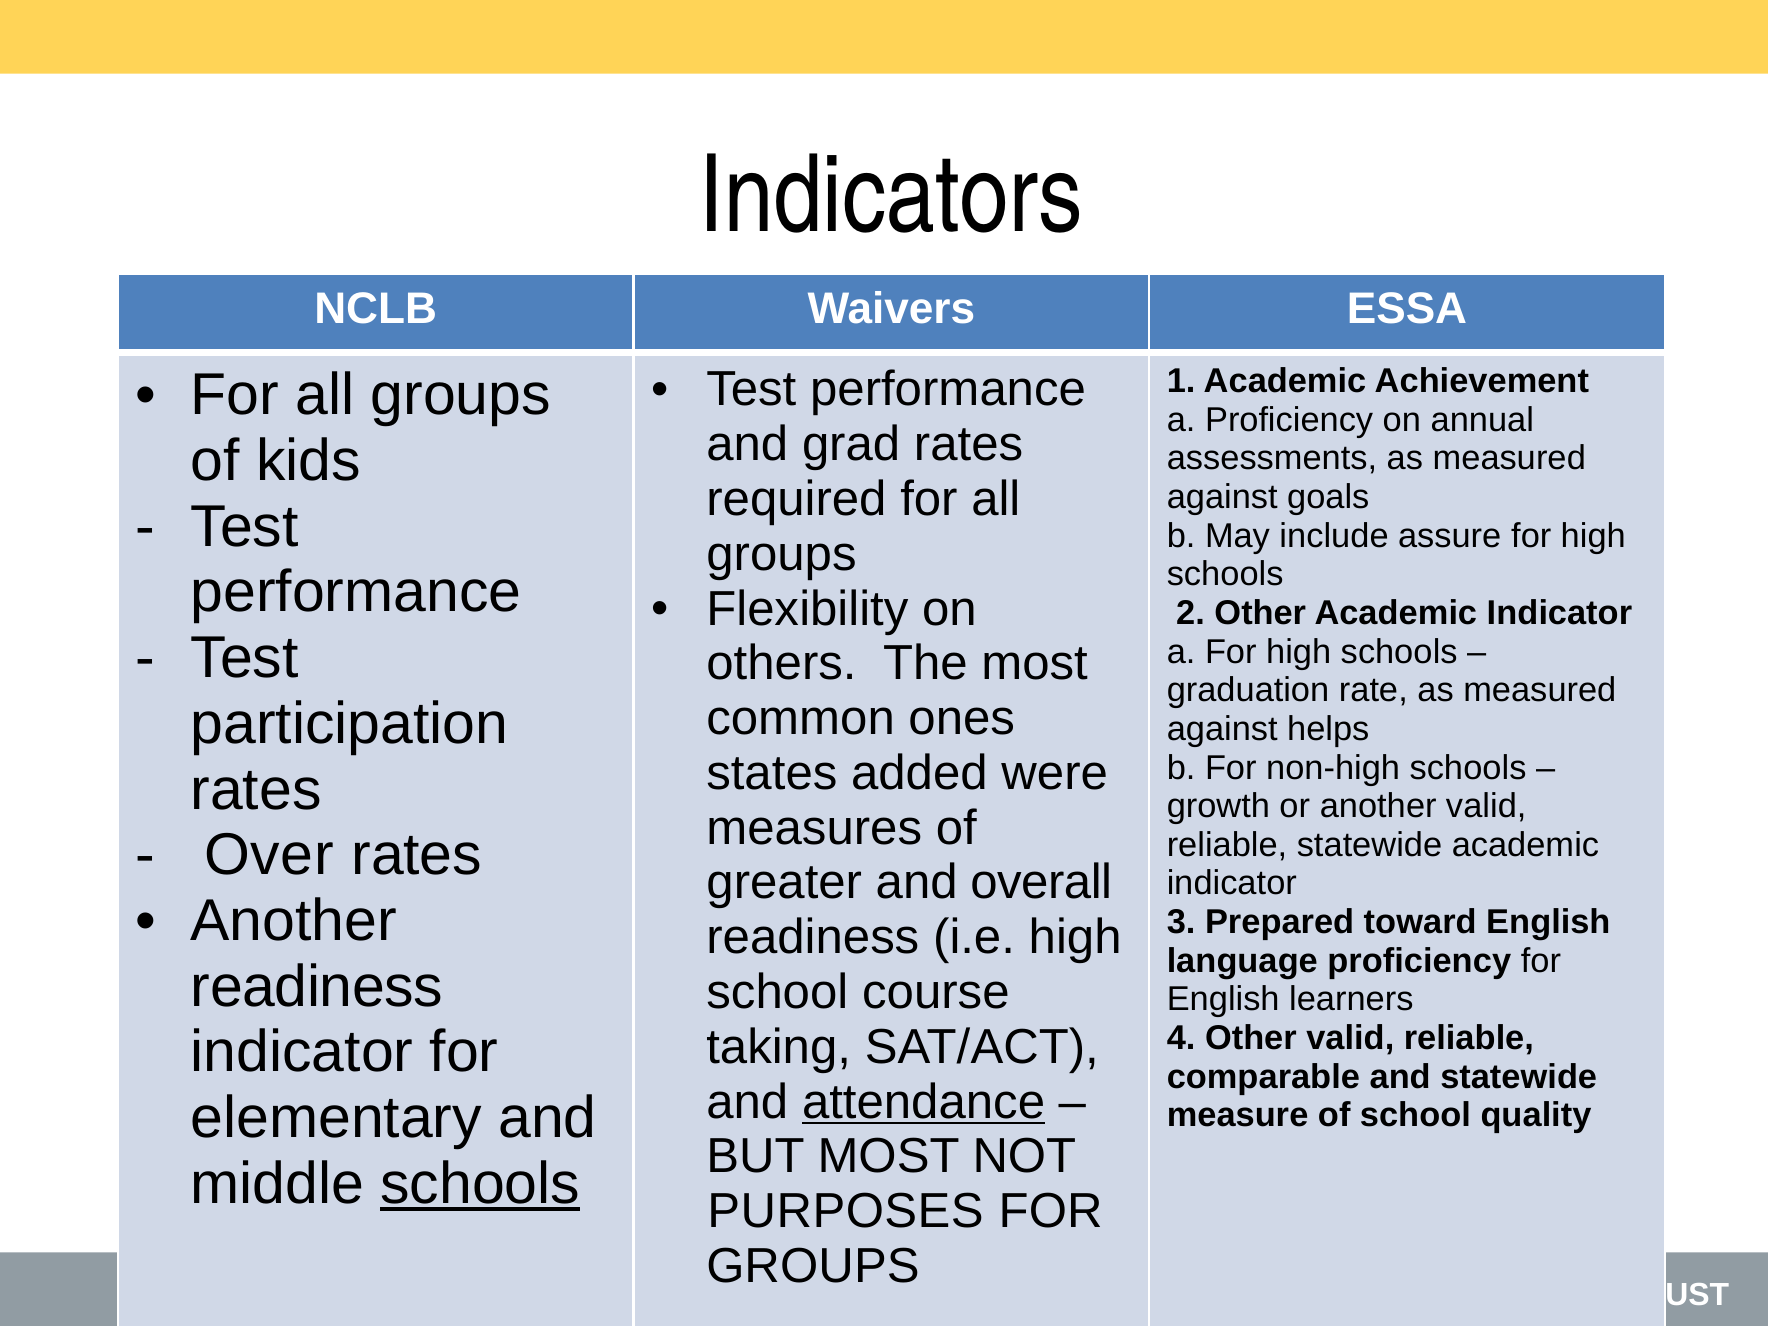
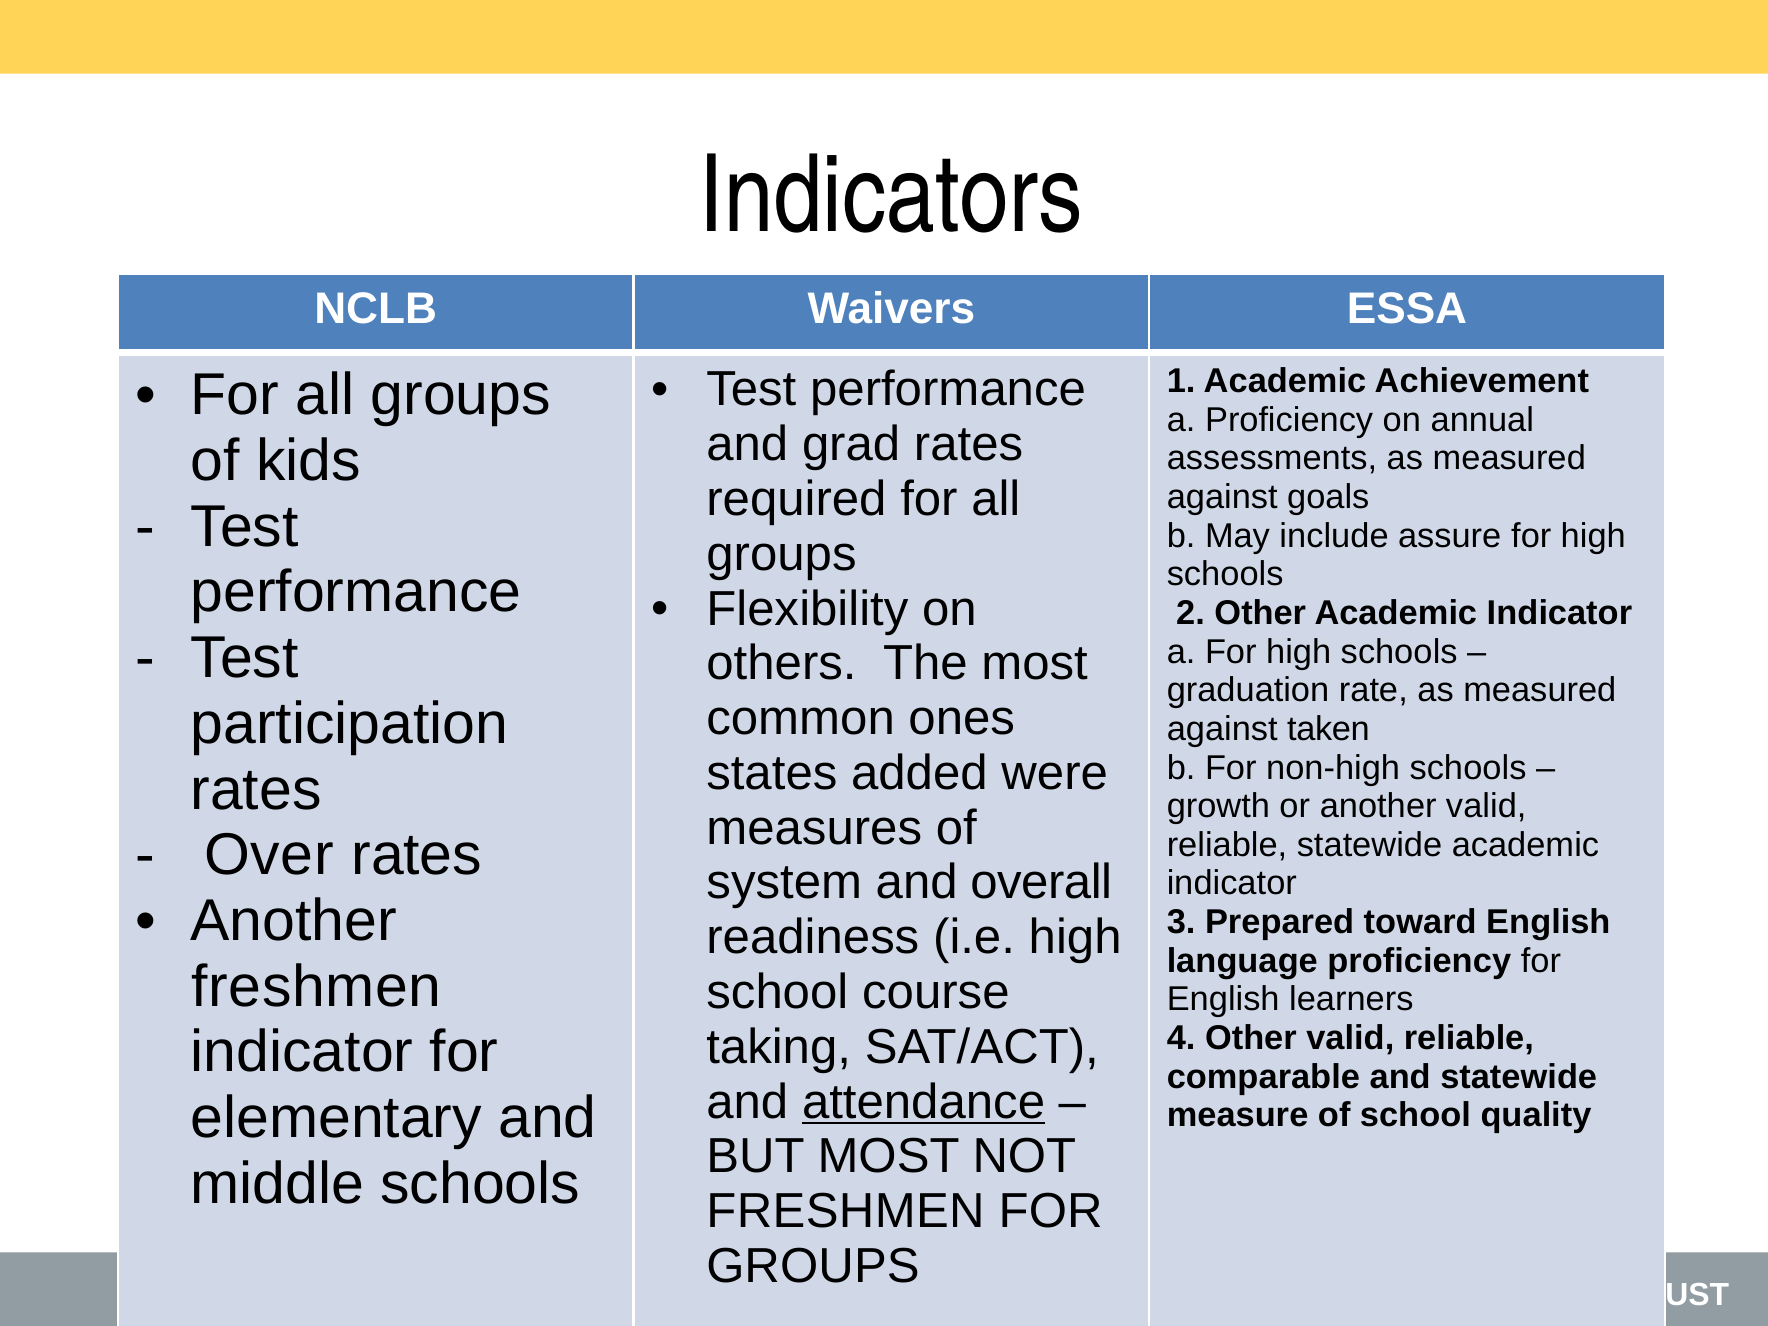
helps: helps -> taken
greater: greater -> system
readiness at (317, 987): readiness -> freshmen
schools at (480, 1184) underline: present -> none
PURPOSES at (846, 1211): PURPOSES -> FRESHMEN
